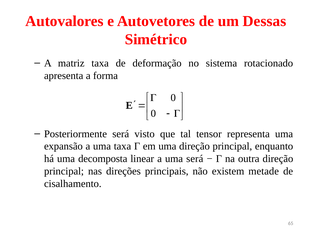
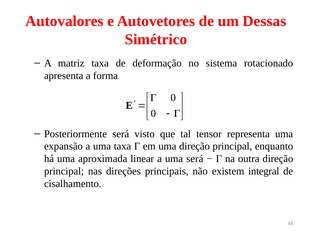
decomposta: decomposta -> aproximada
metade: metade -> integral
